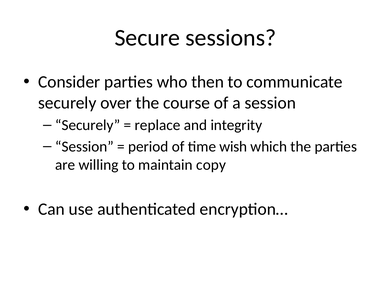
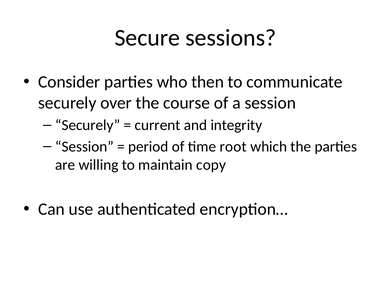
replace: replace -> current
wish: wish -> root
